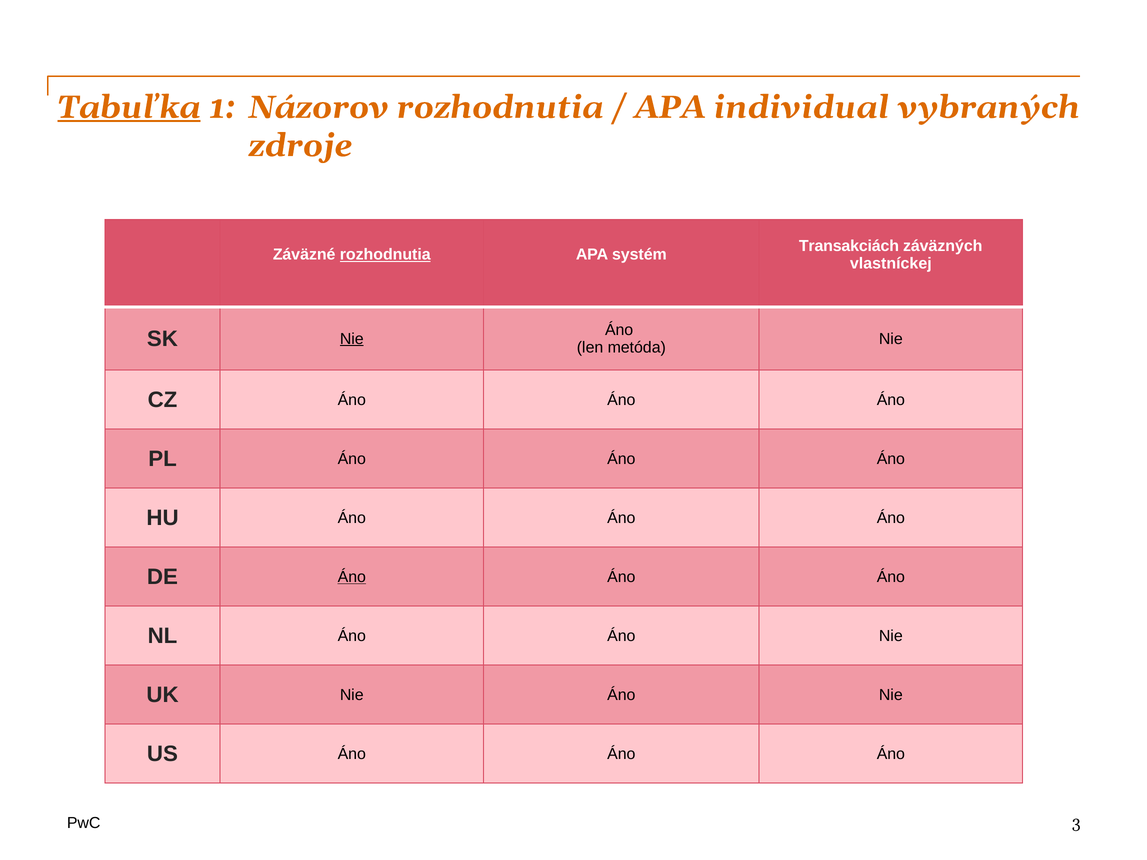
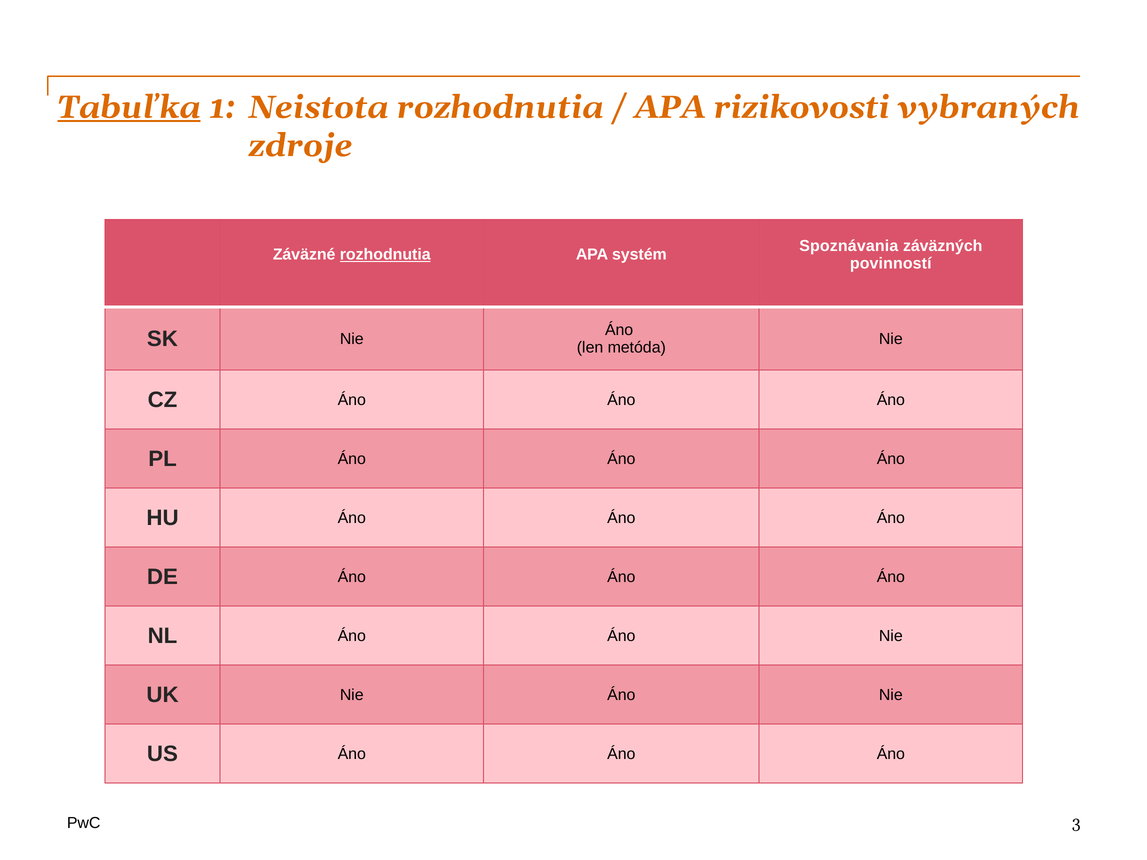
Názorov: Názorov -> Neistota
individual: individual -> rizikovosti
Transakciách: Transakciách -> Spoznávania
vlastníckej: vlastníckej -> povinností
Nie at (352, 339) underline: present -> none
Áno at (352, 577) underline: present -> none
